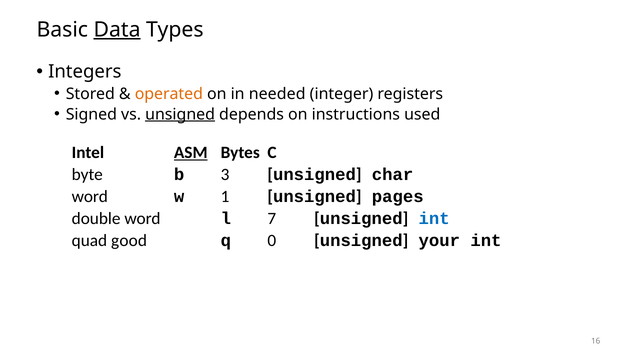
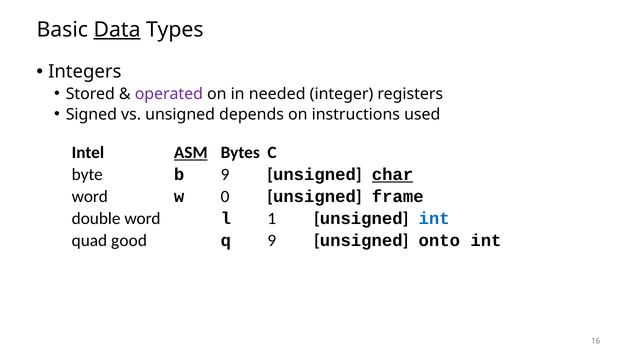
operated colour: orange -> purple
unsigned at (180, 114) underline: present -> none
b 3: 3 -> 9
char underline: none -> present
1: 1 -> 0
pages: pages -> frame
7: 7 -> 1
q 0: 0 -> 9
your: your -> onto
